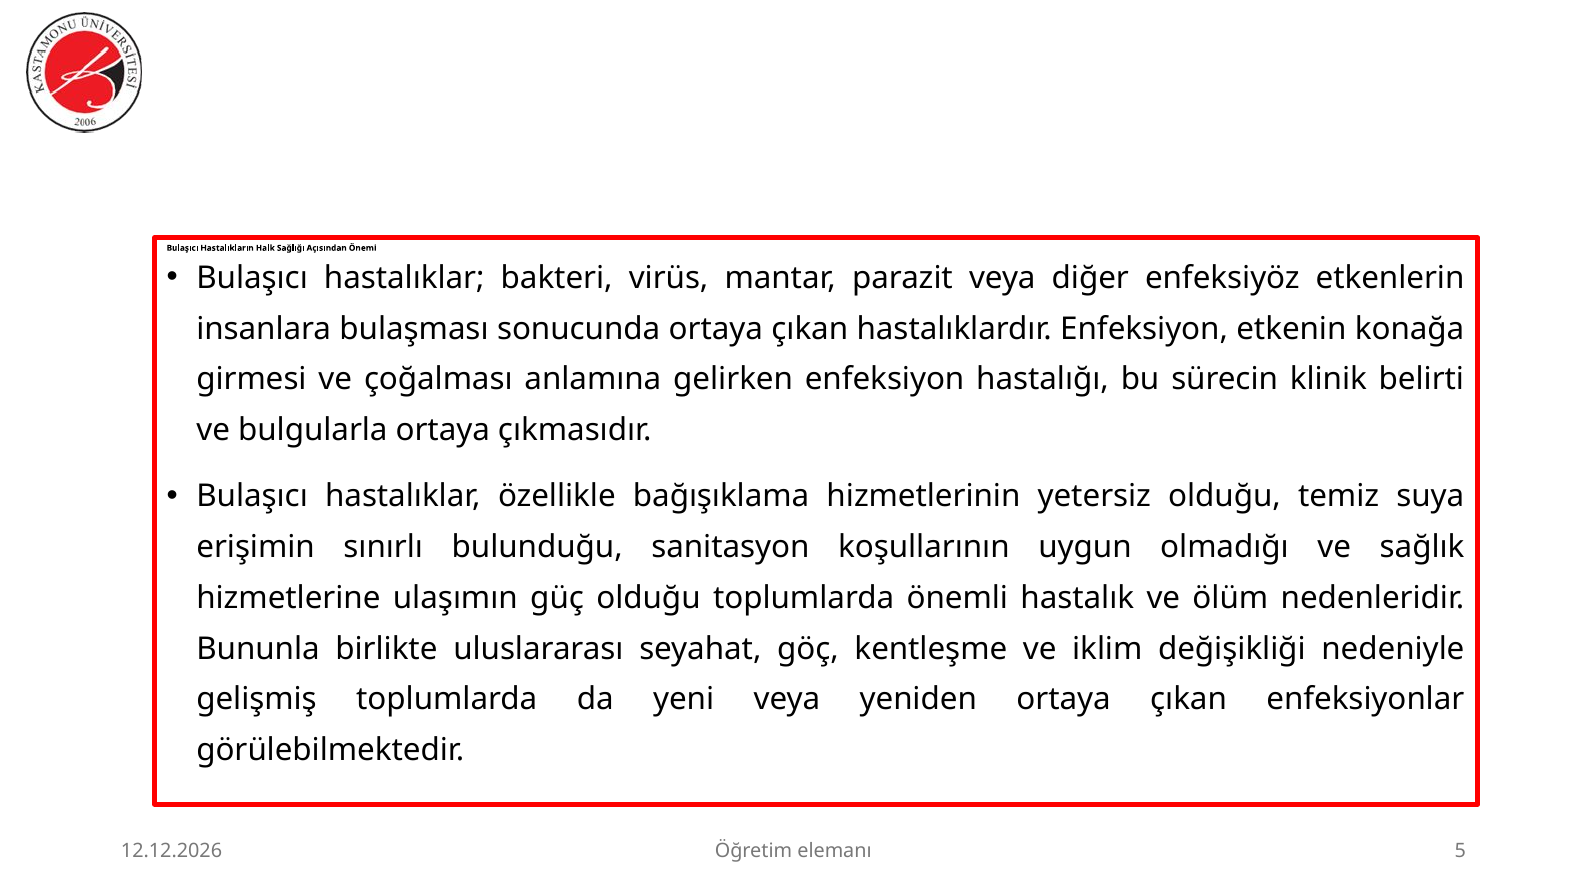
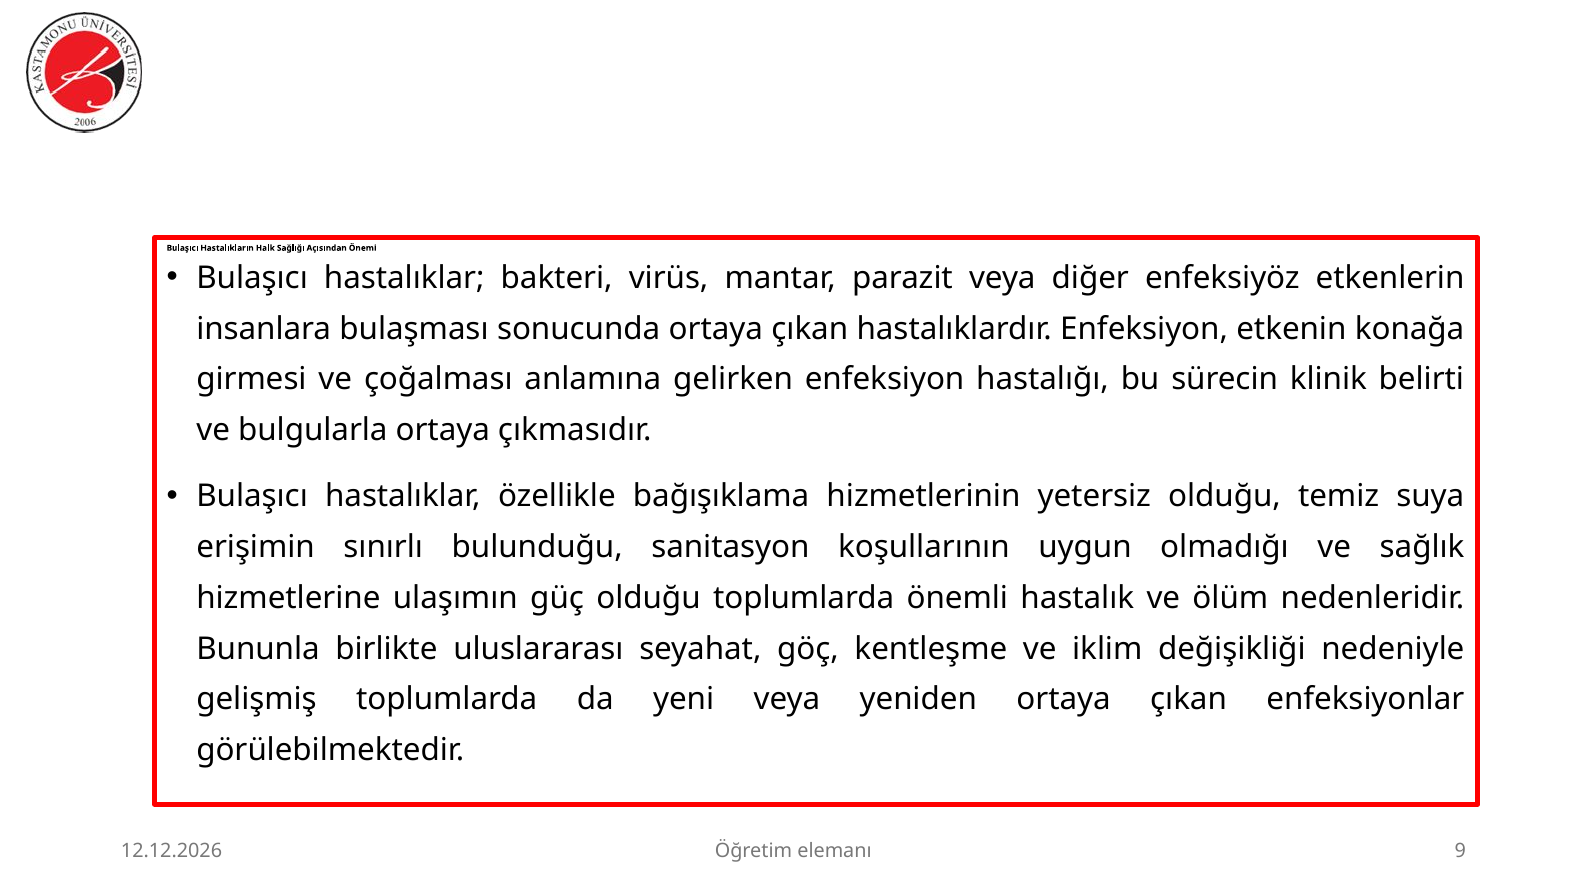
5: 5 -> 9
